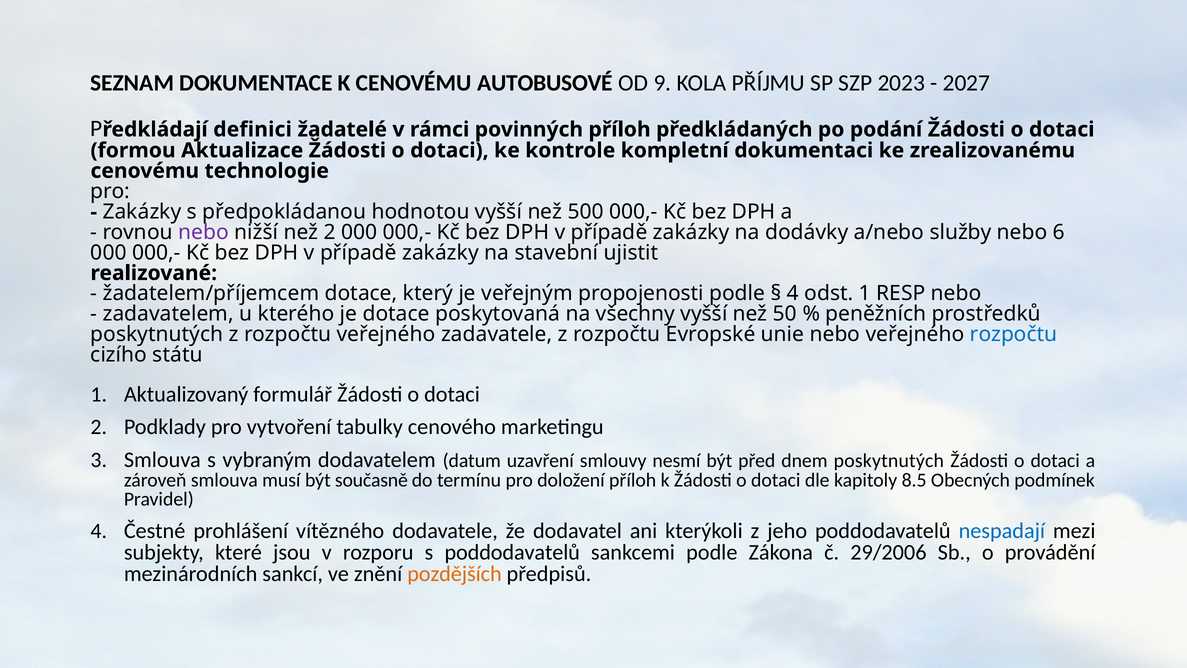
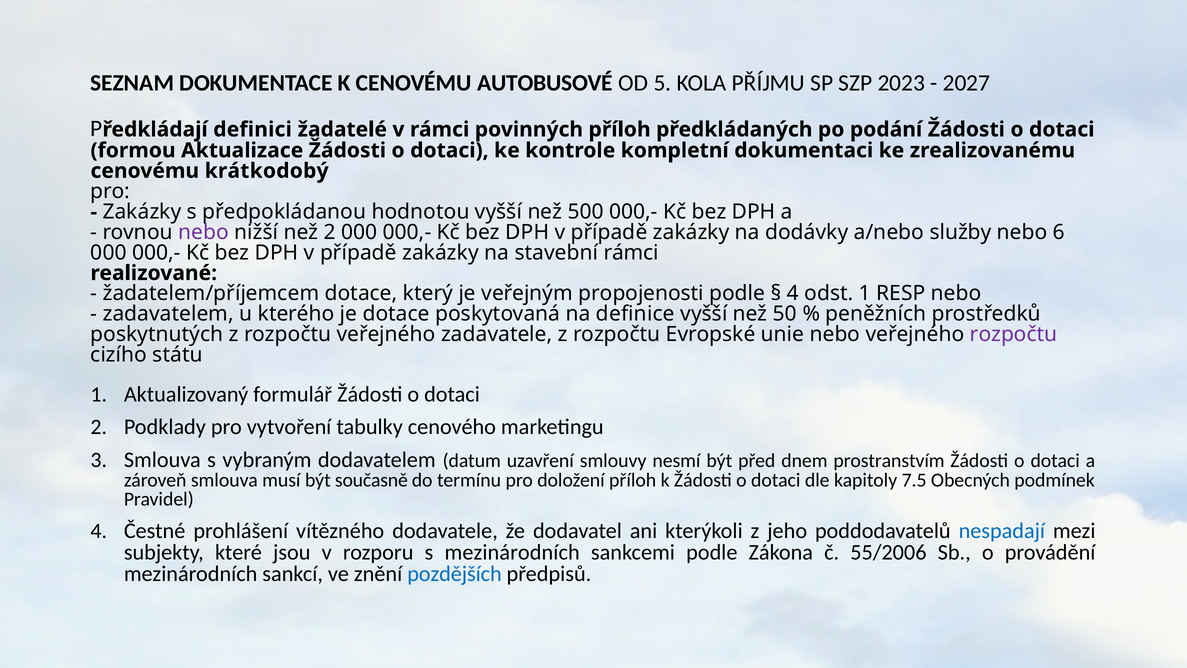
9: 9 -> 5
technologie: technologie -> krátkodobý
stavební ujistit: ujistit -> rámci
všechny: všechny -> definice
rozpočtu at (1014, 334) colour: blue -> purple
dnem poskytnutých: poskytnutých -> prostranstvím
8.5: 8.5 -> 7.5
s poddodavatelů: poddodavatelů -> mezinárodních
29/2006: 29/2006 -> 55/2006
pozdějších colour: orange -> blue
